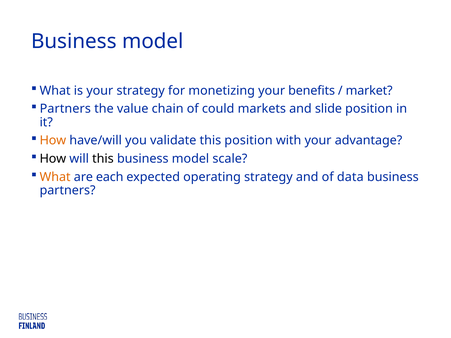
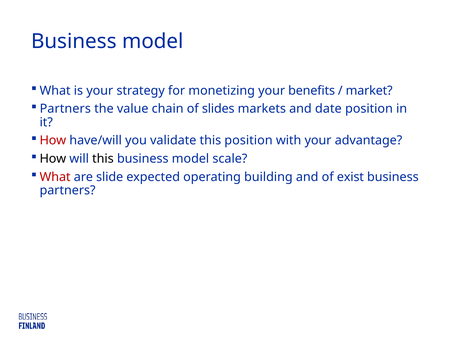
could: could -> slides
slide: slide -> date
How at (53, 141) colour: orange -> red
What at (55, 177) colour: orange -> red
each: each -> slide
operating strategy: strategy -> building
data: data -> exist
